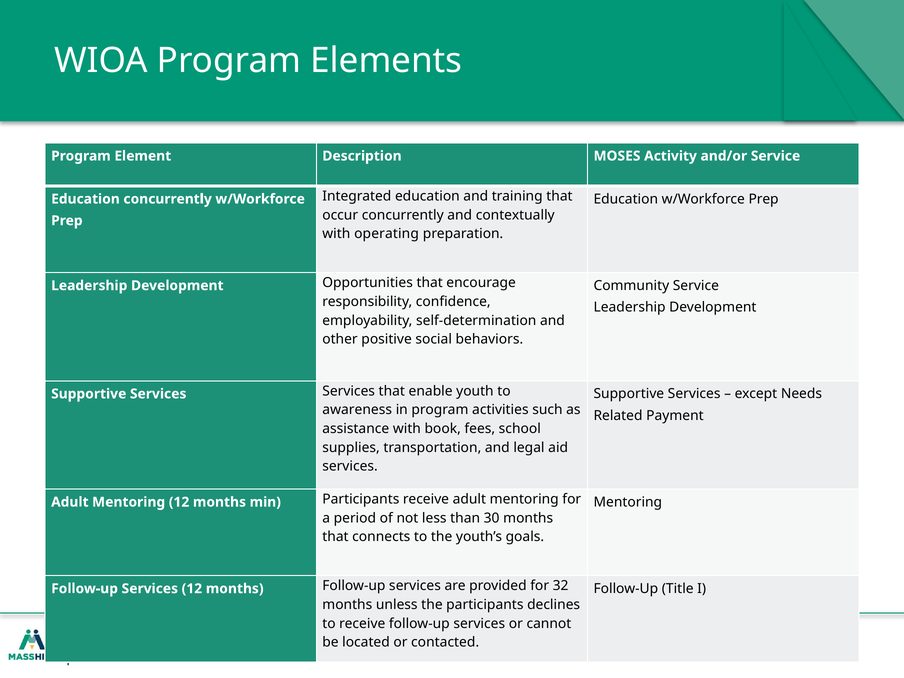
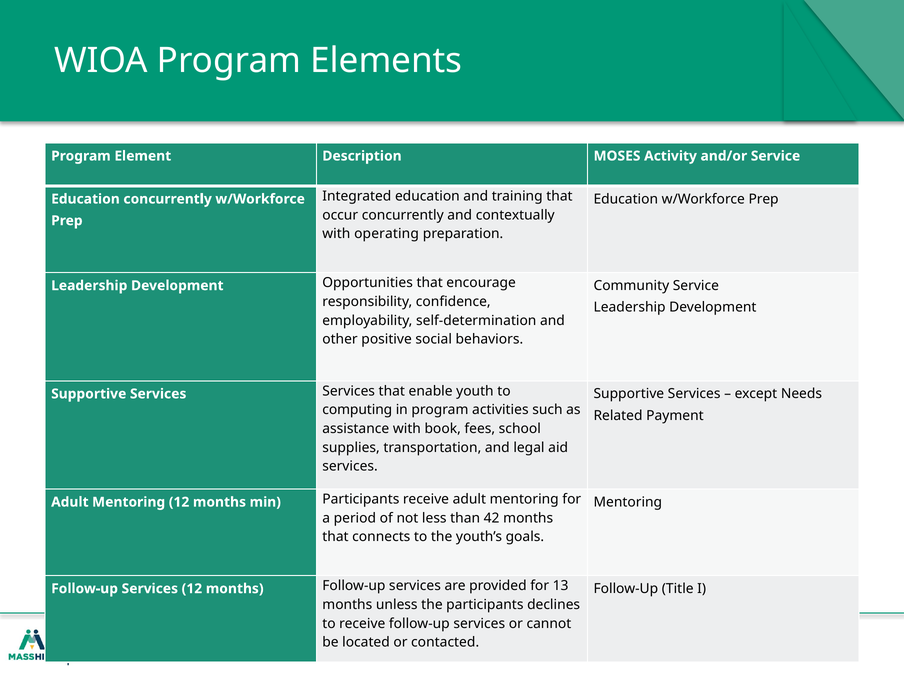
awareness: awareness -> computing
30: 30 -> 42
32: 32 -> 13
